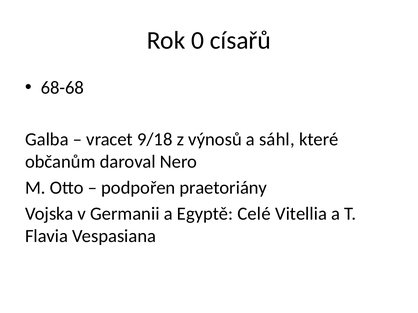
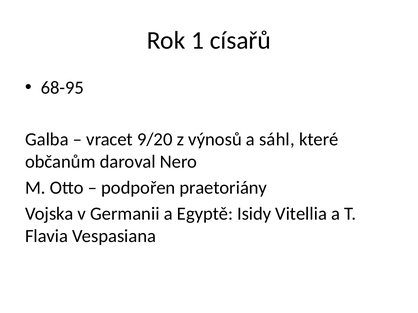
0: 0 -> 1
68-68: 68-68 -> 68-95
9/18: 9/18 -> 9/20
Celé: Celé -> Isidy
